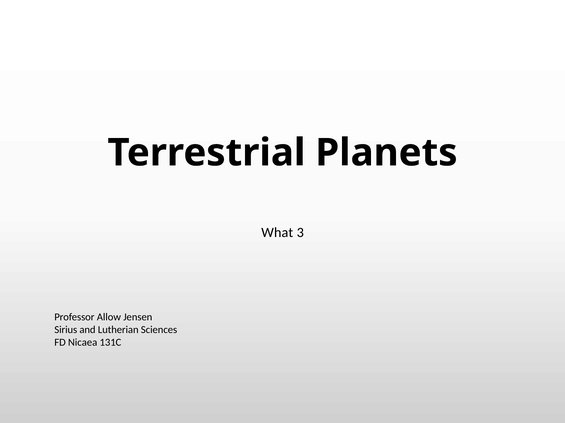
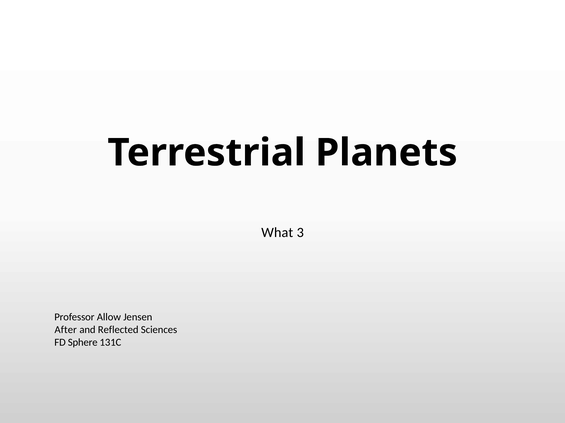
Sirius: Sirius -> After
Lutherian: Lutherian -> Reflected
Nicaea: Nicaea -> Sphere
